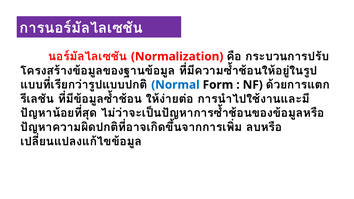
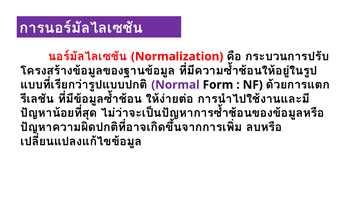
Normal colour: blue -> purple
